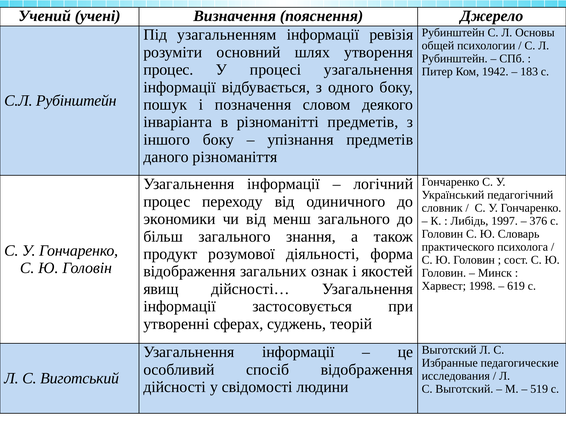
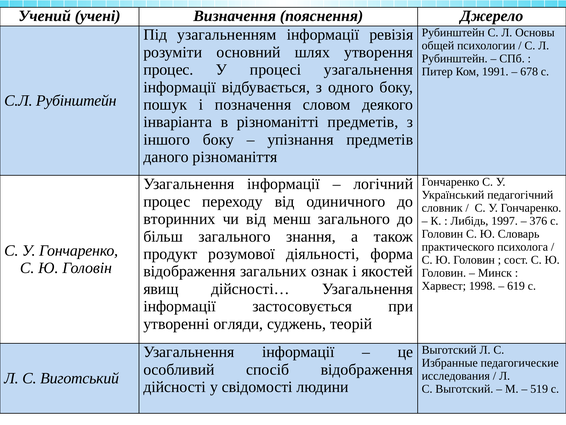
1942: 1942 -> 1991
183: 183 -> 678
экономики: экономики -> вторинних
сферах: сферах -> огляди
